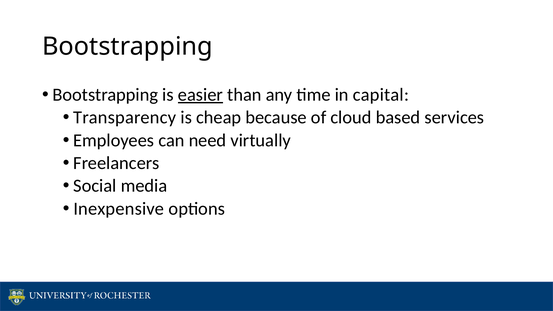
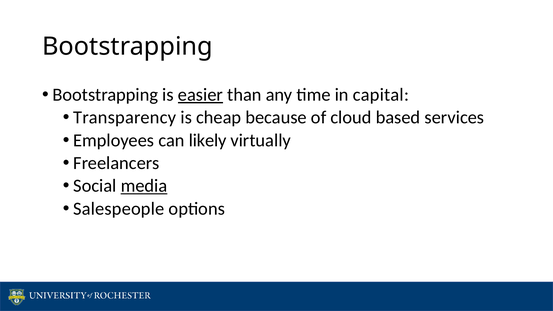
need: need -> likely
media underline: none -> present
Inexpensive: Inexpensive -> Salespeople
